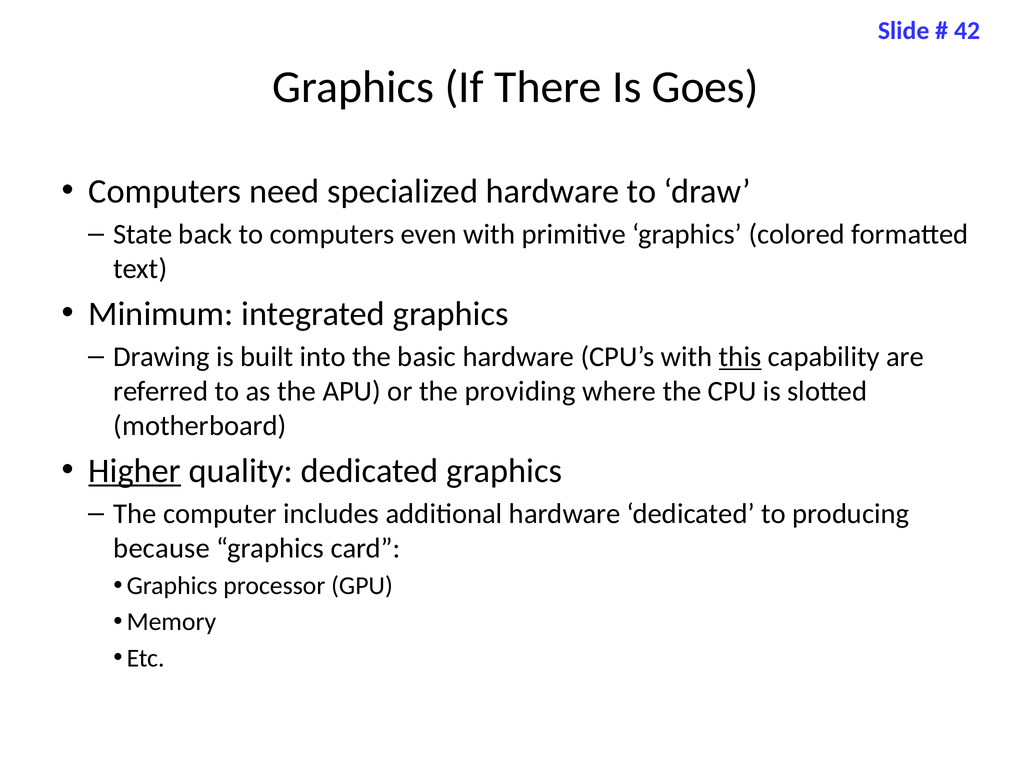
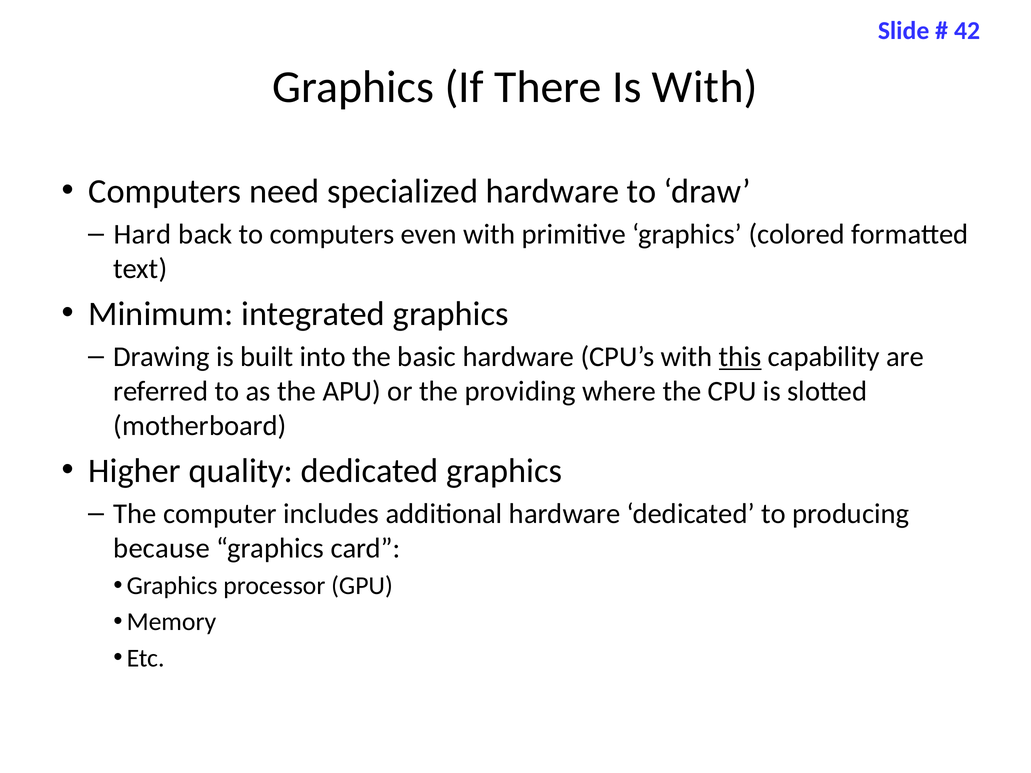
Is Goes: Goes -> With
State: State -> Hard
Higher underline: present -> none
